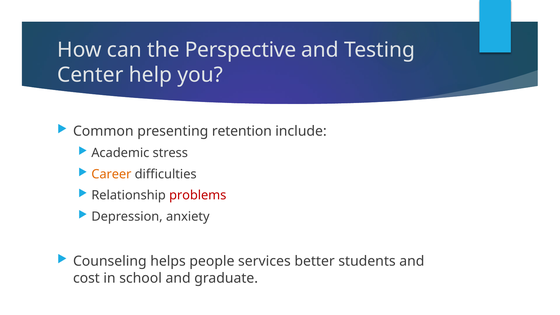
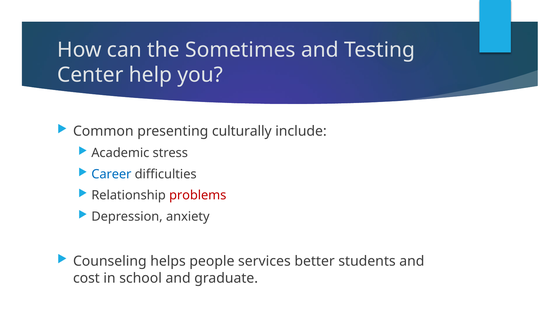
Perspective: Perspective -> Sometimes
retention: retention -> culturally
Career colour: orange -> blue
